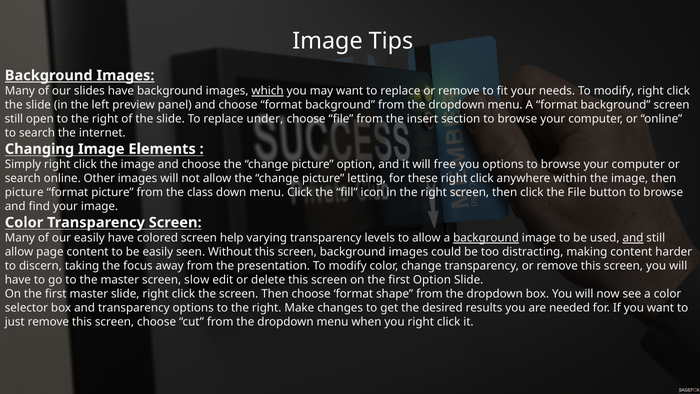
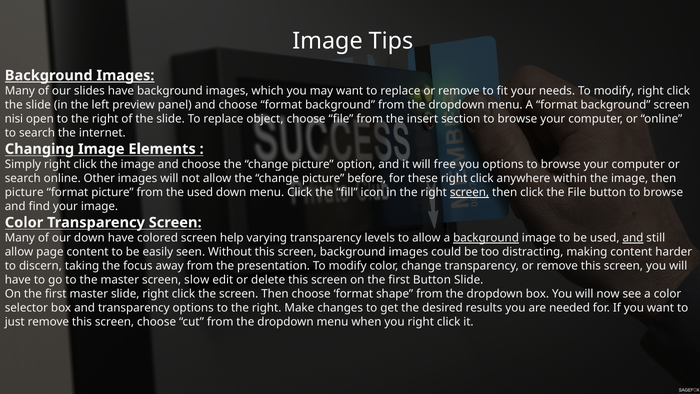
which underline: present -> none
still at (14, 119): still -> nisi
under: under -> object
letting: letting -> before
the class: class -> used
screen at (469, 192) underline: none -> present
our easily: easily -> down
first Option: Option -> Button
